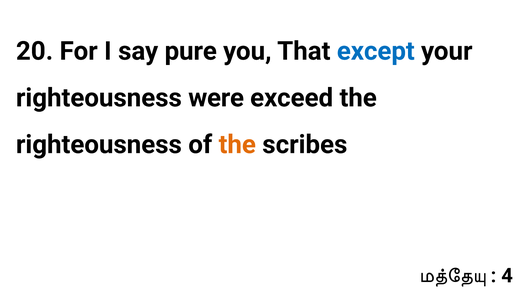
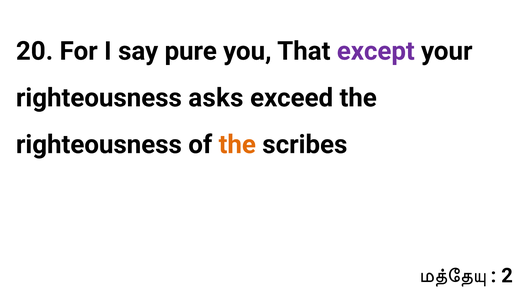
except colour: blue -> purple
were: were -> asks
4: 4 -> 2
